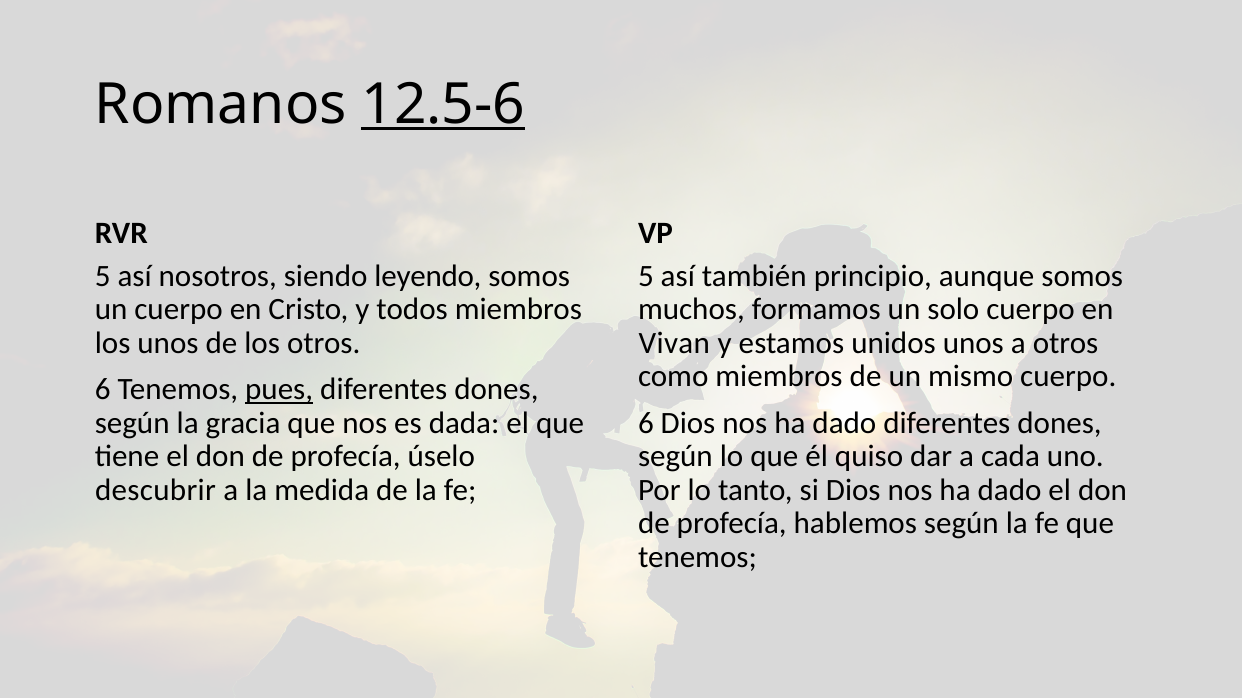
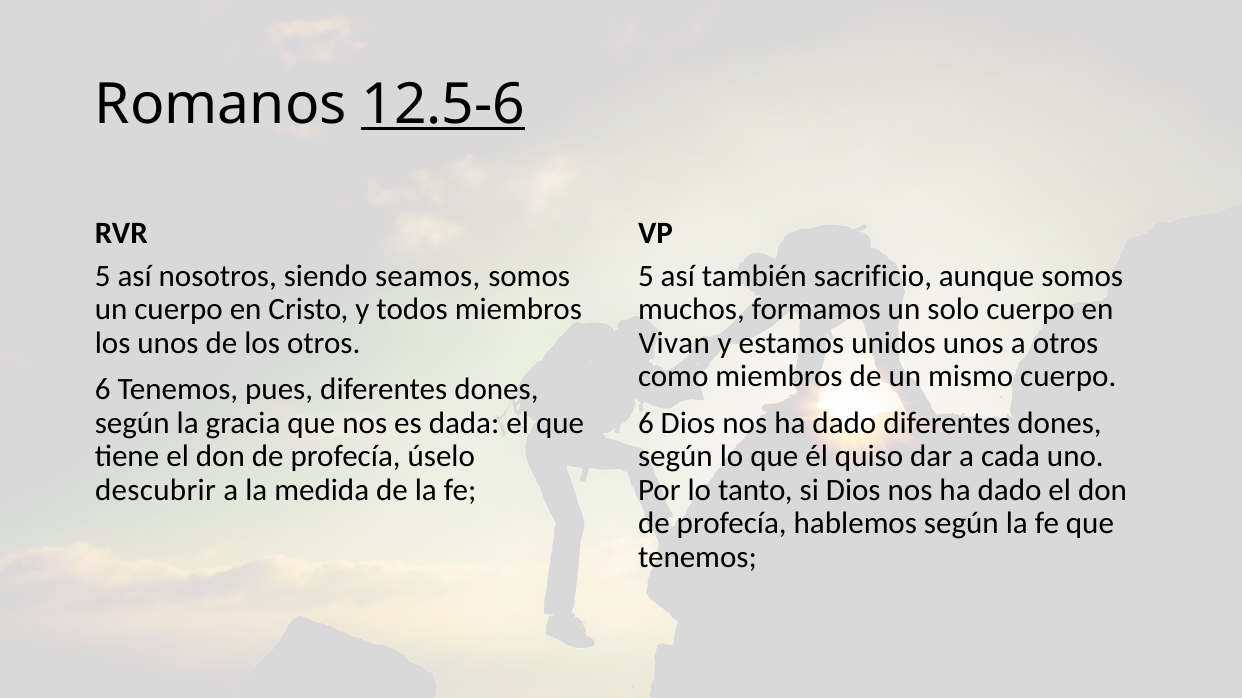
leyendo: leyendo -> seamos
principio: principio -> sacrificio
pues underline: present -> none
